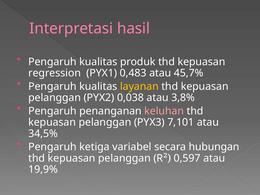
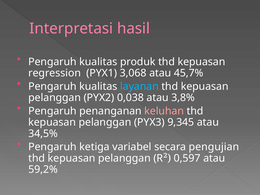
0,483: 0,483 -> 3,068
layanan colour: yellow -> light blue
7,101: 7,101 -> 9,345
hubungan: hubungan -> pengujian
19,9%: 19,9% -> 59,2%
